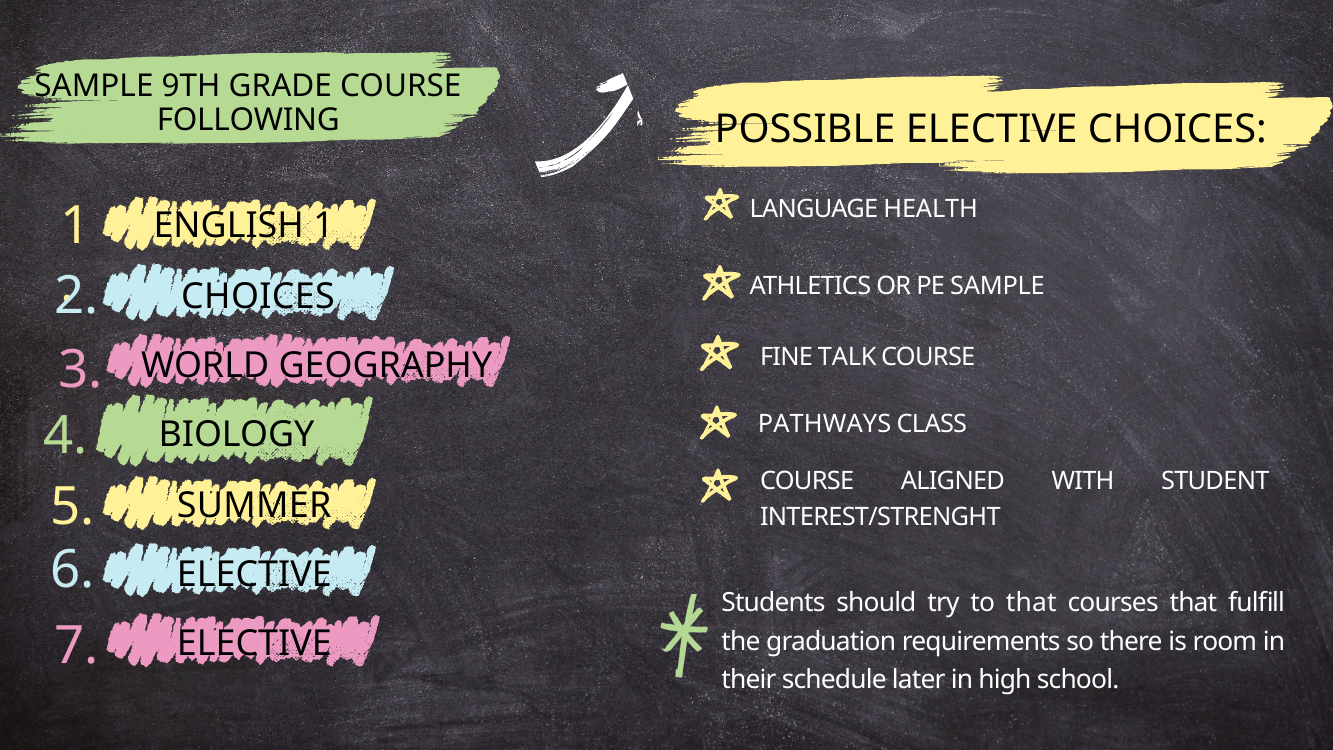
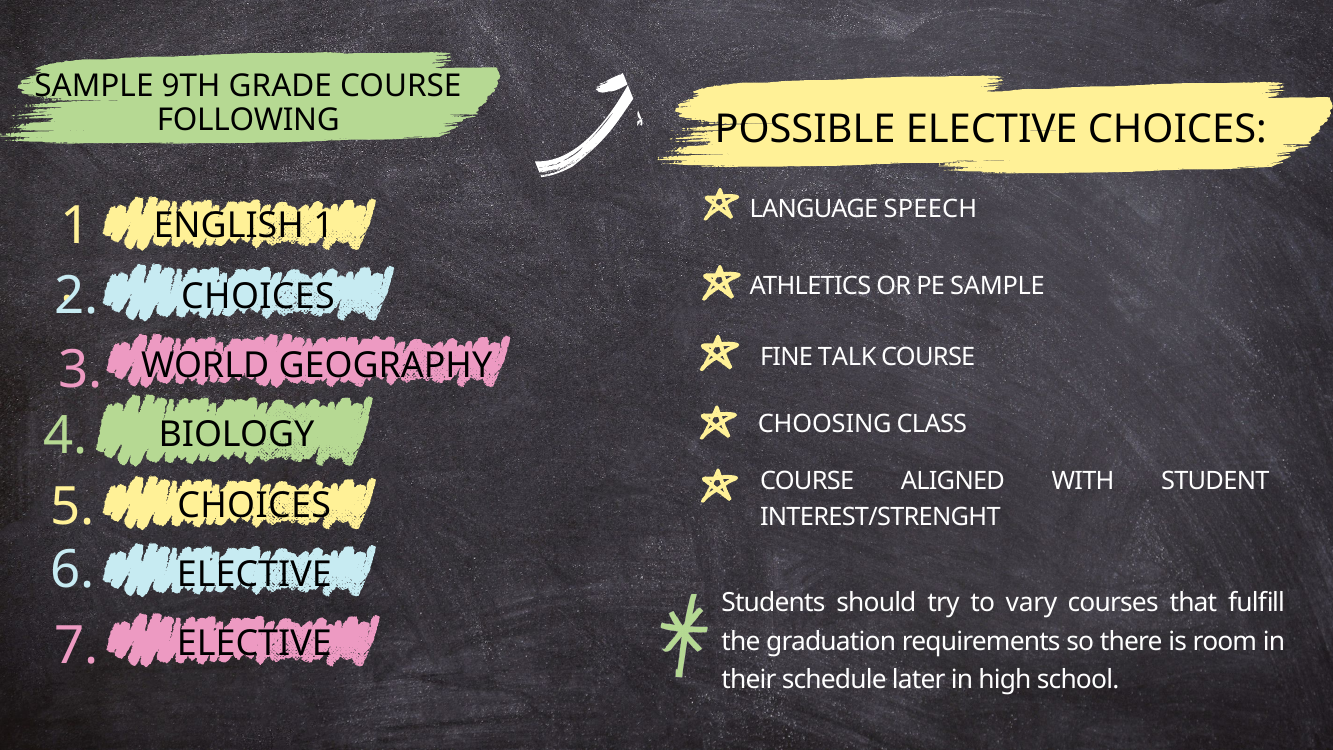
HEALTH: HEALTH -> SPEECH
PATHWAYS: PATHWAYS -> CHOOSING
SUMMER at (254, 506): SUMMER -> CHOICES
to that: that -> vary
